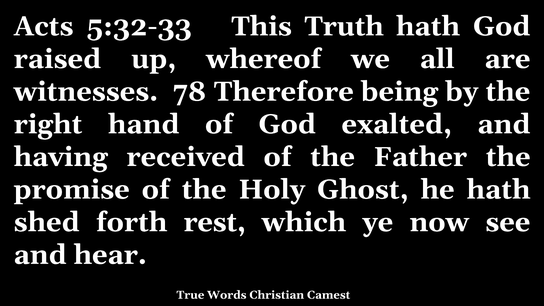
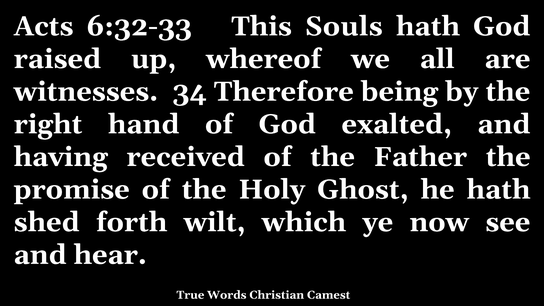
5:32-33: 5:32-33 -> 6:32-33
Truth: Truth -> Souls
78: 78 -> 34
rest: rest -> wilt
